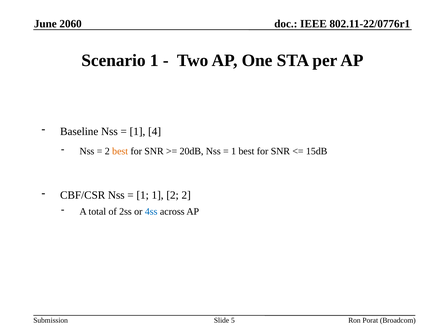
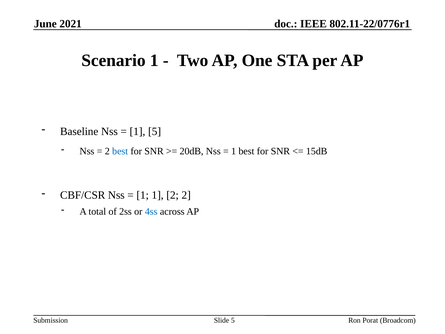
2060: 2060 -> 2021
1 4: 4 -> 5
best at (120, 151) colour: orange -> blue
